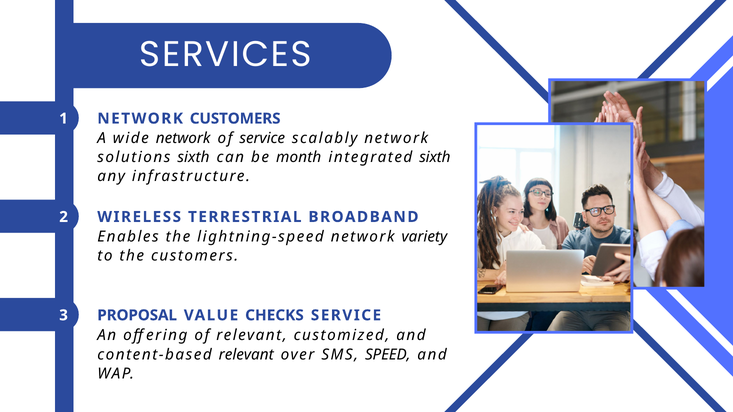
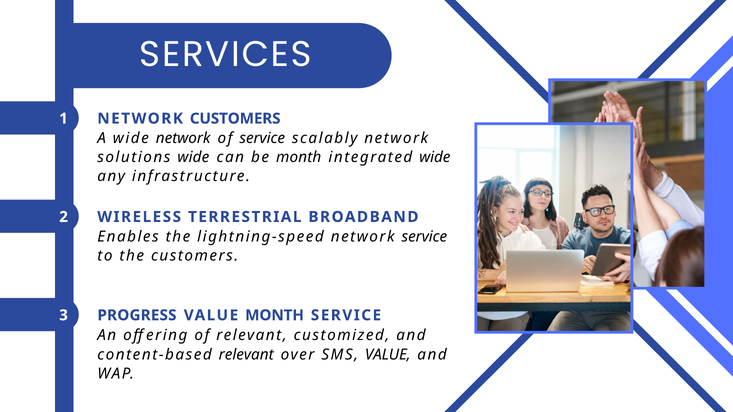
solutions sixth: sixth -> wide
integrated sixth: sixth -> wide
network variety: variety -> service
PROPOSAL: PROPOSAL -> PROGRESS
VALUE CHECKS: CHECKS -> MONTH
SMS SPEED: SPEED -> VALUE
